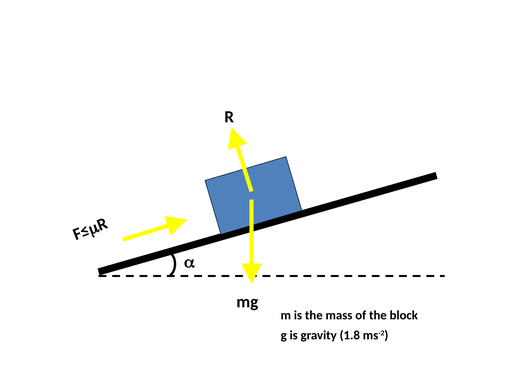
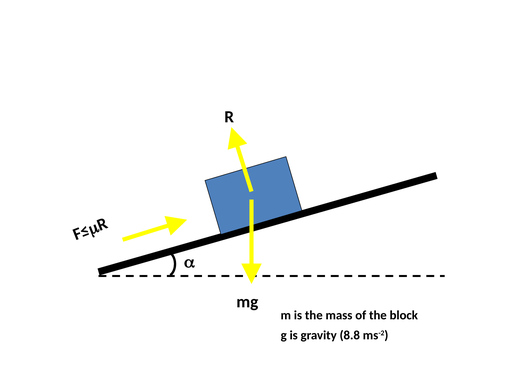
1.8: 1.8 -> 8.8
